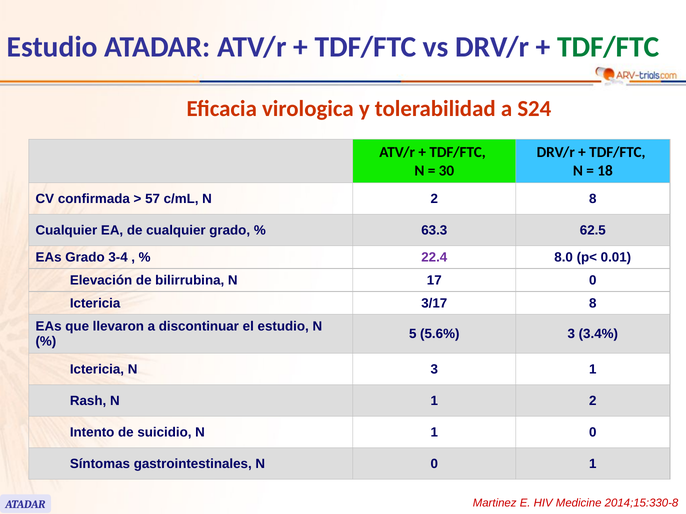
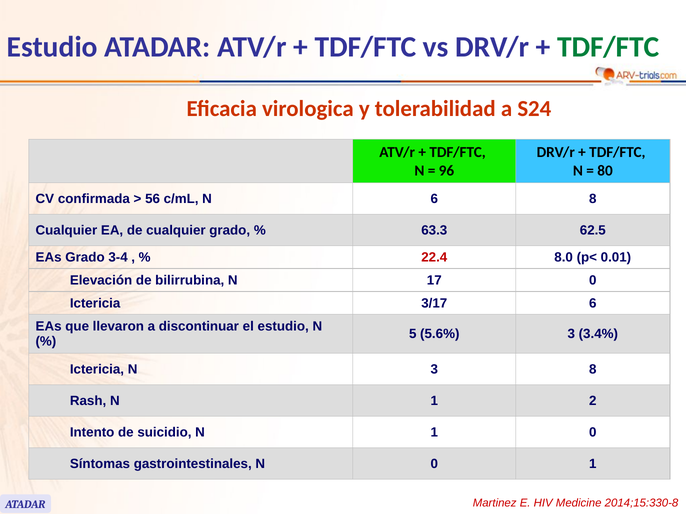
30: 30 -> 96
18: 18 -> 80
57: 57 -> 56
N 2: 2 -> 6
22.4 colour: purple -> red
3/17 8: 8 -> 6
3 1: 1 -> 8
